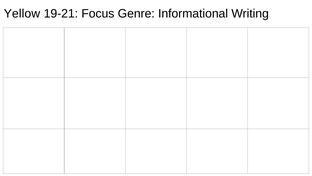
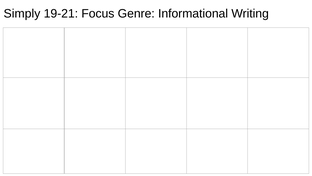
Yellow: Yellow -> Simply
